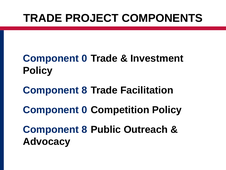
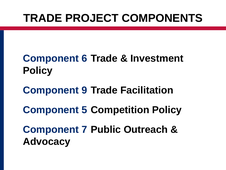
0 at (84, 58): 0 -> 6
8 at (84, 90): 8 -> 9
0 at (84, 110): 0 -> 5
8 at (84, 129): 8 -> 7
